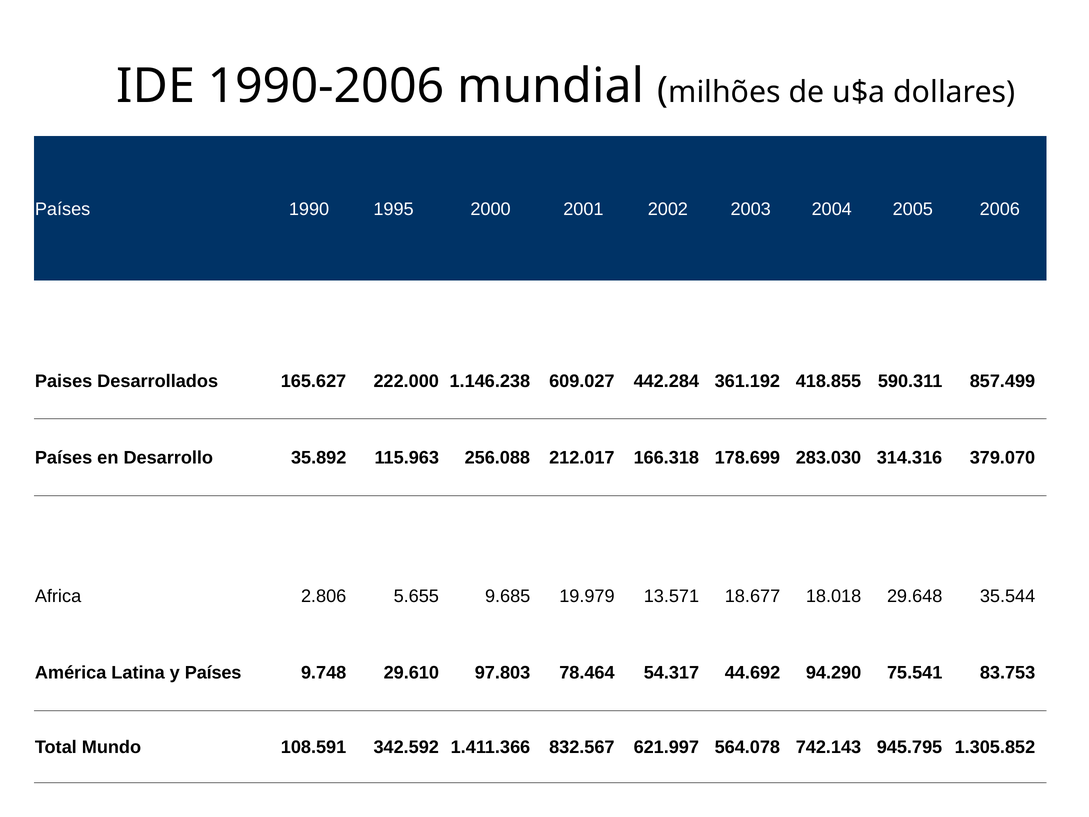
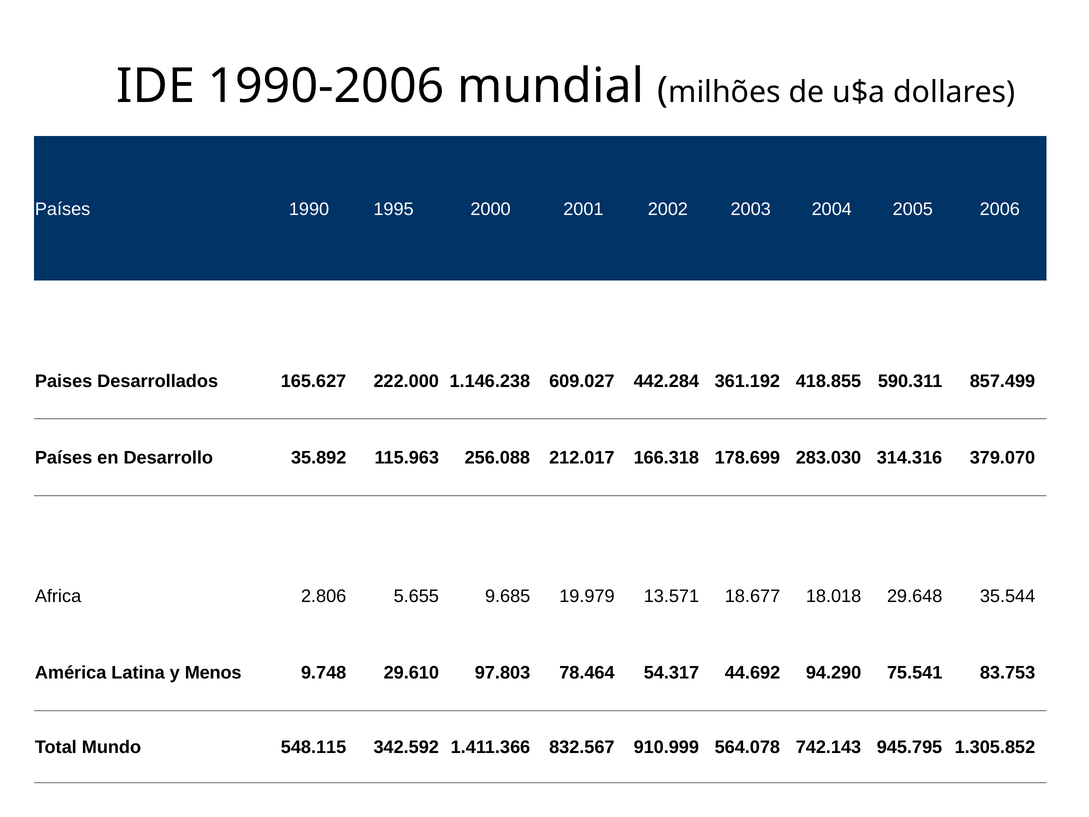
y Países: Países -> Menos
108.591: 108.591 -> 548.115
621.997: 621.997 -> 910.999
